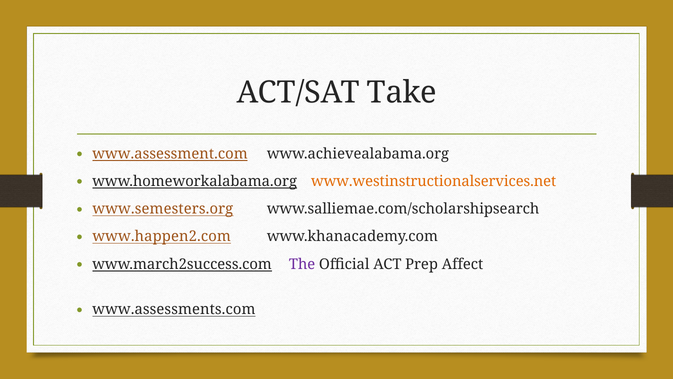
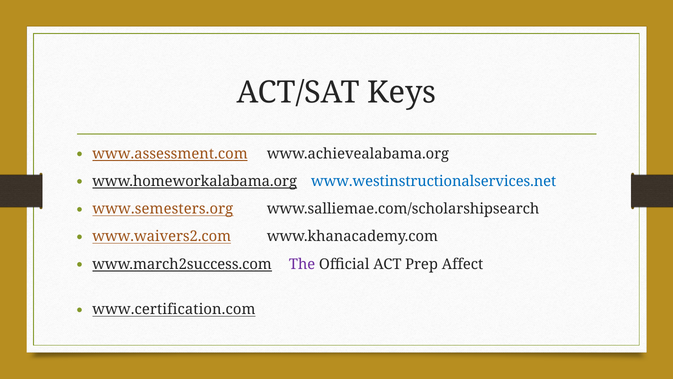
Take: Take -> Keys
www.westinstructionalservices.net colour: orange -> blue
www.happen2.com: www.happen2.com -> www.waivers2.com
www.assessments.com: www.assessments.com -> www.certification.com
